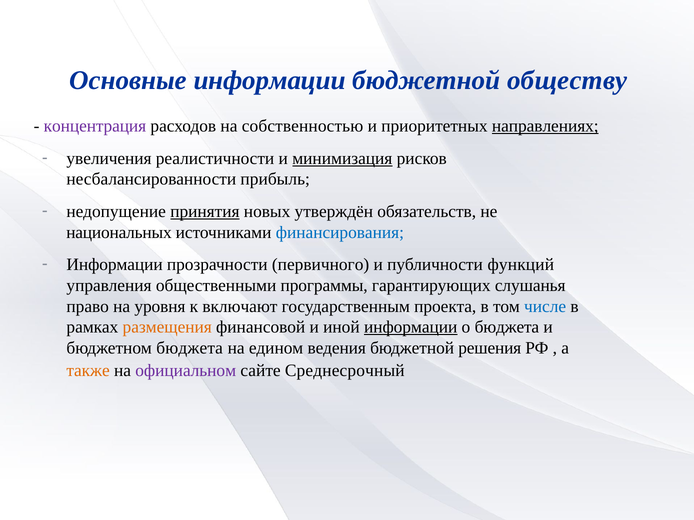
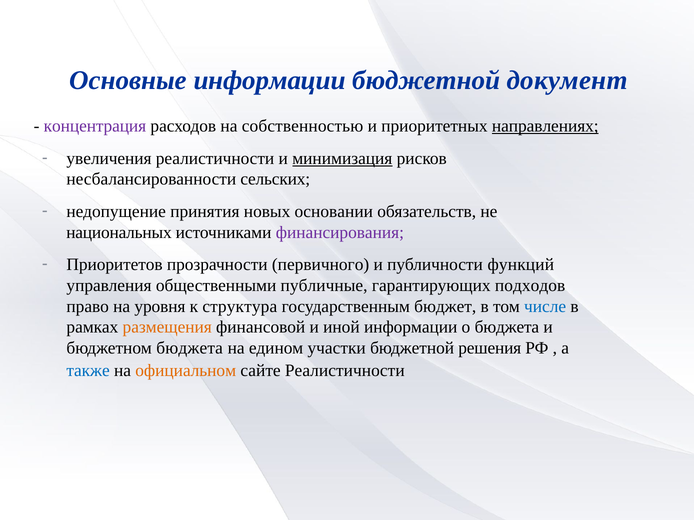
обществу: обществу -> документ
прибыль: прибыль -> сельских
принятия underline: present -> none
утверждён: утверждён -> основании
финансирования colour: blue -> purple
Информации at (115, 265): Информации -> Приоритетов
программы: программы -> публичные
слушанья: слушанья -> подходов
включают: включают -> структура
проекта: проекта -> бюджет
информации at (411, 327) underline: present -> none
ведения: ведения -> участки
также colour: orange -> blue
официальном colour: purple -> orange
сайте Среднесрочный: Среднесрочный -> Реалистичности
